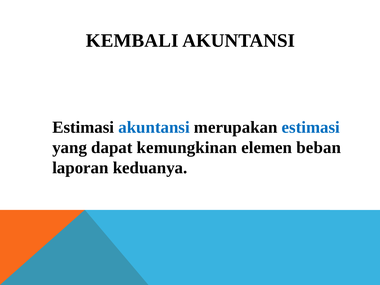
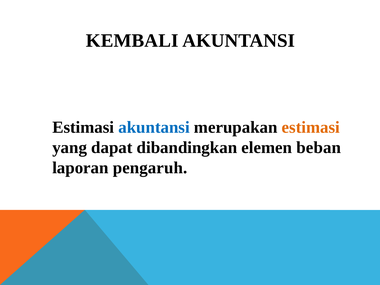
estimasi at (311, 127) colour: blue -> orange
kemungkinan: kemungkinan -> dibandingkan
keduanya: keduanya -> pengaruh
